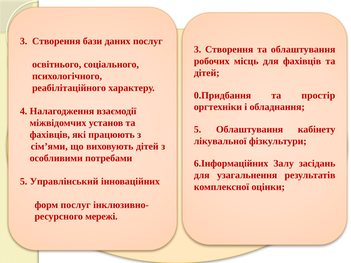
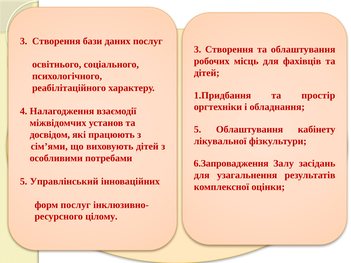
0.Придбання: 0.Придбання -> 1.Придбання
фахівців at (50, 135): фахівців -> досвідом
6.Інформаційних: 6.Інформаційних -> 6.Запровадження
мережі: мережі -> цілому
